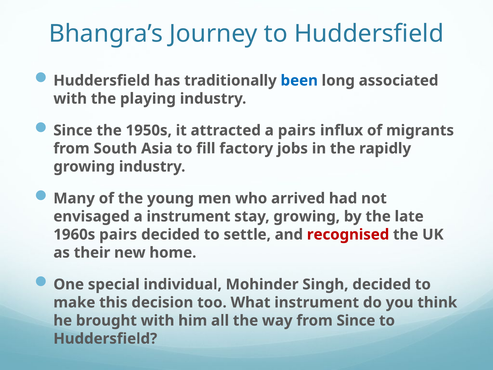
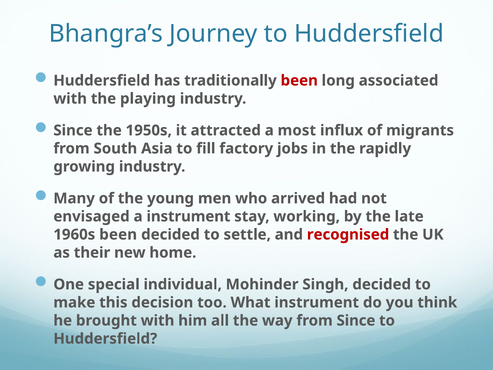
been at (299, 80) colour: blue -> red
a pairs: pairs -> most
stay growing: growing -> working
1960s pairs: pairs -> been
